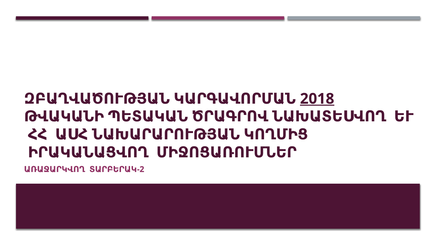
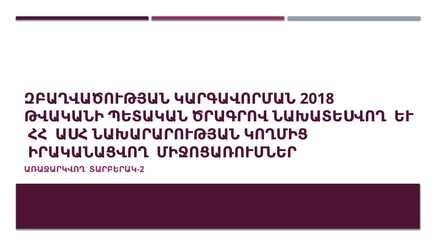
2018 underline: present -> none
